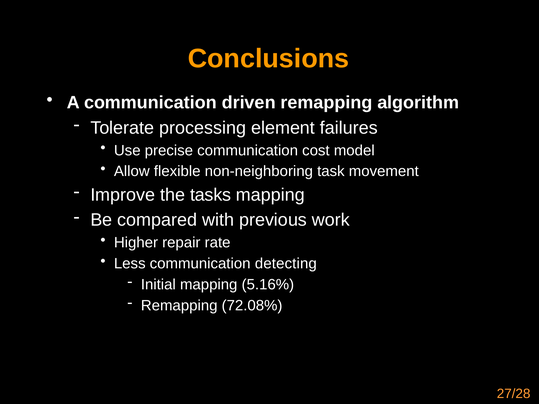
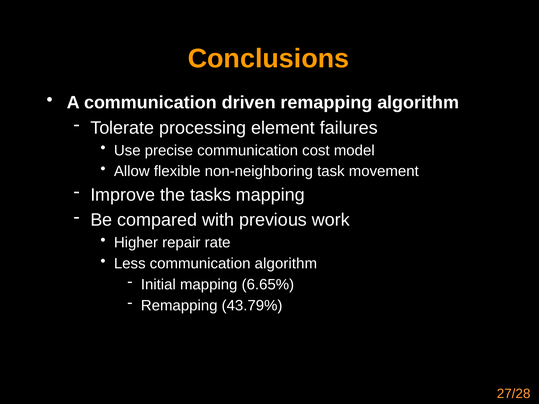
communication detecting: detecting -> algorithm
5.16%: 5.16% -> 6.65%
72.08%: 72.08% -> 43.79%
